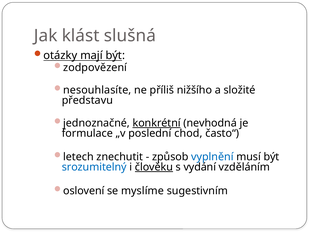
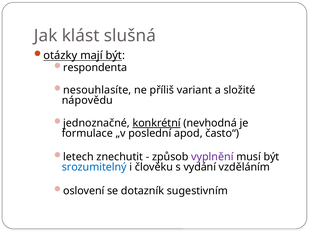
zodpovězení: zodpovězení -> respondenta
nižšího: nižšího -> variant
představu: představu -> nápovědu
chod: chod -> apod
vyplnění colour: blue -> purple
člověku underline: present -> none
myslíme: myslíme -> dotazník
